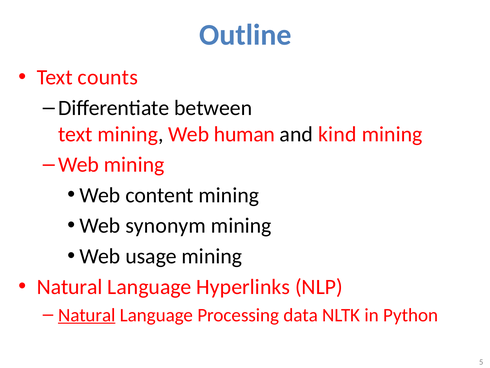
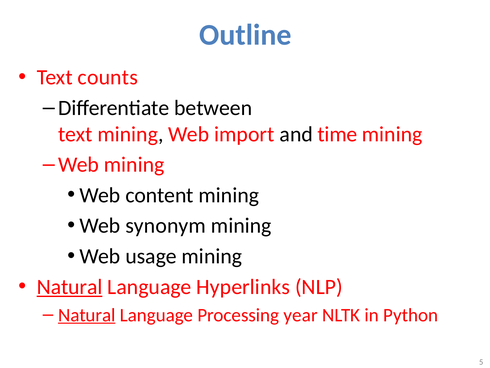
human: human -> import
kind: kind -> time
Natural at (70, 286) underline: none -> present
data: data -> year
